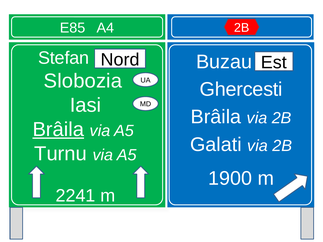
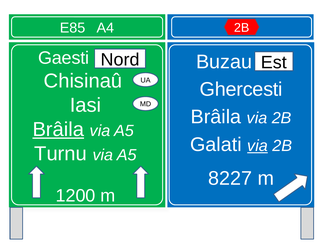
Stefan: Stefan -> Gaesti
Slobozia: Slobozia -> Chisinaû
via at (258, 146) underline: none -> present
1900: 1900 -> 8227
2241: 2241 -> 1200
